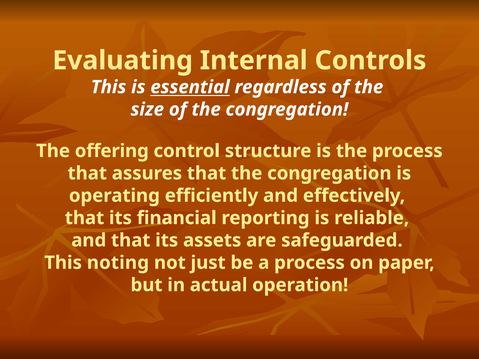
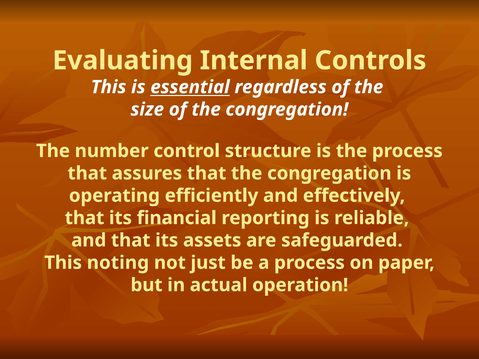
offering: offering -> number
